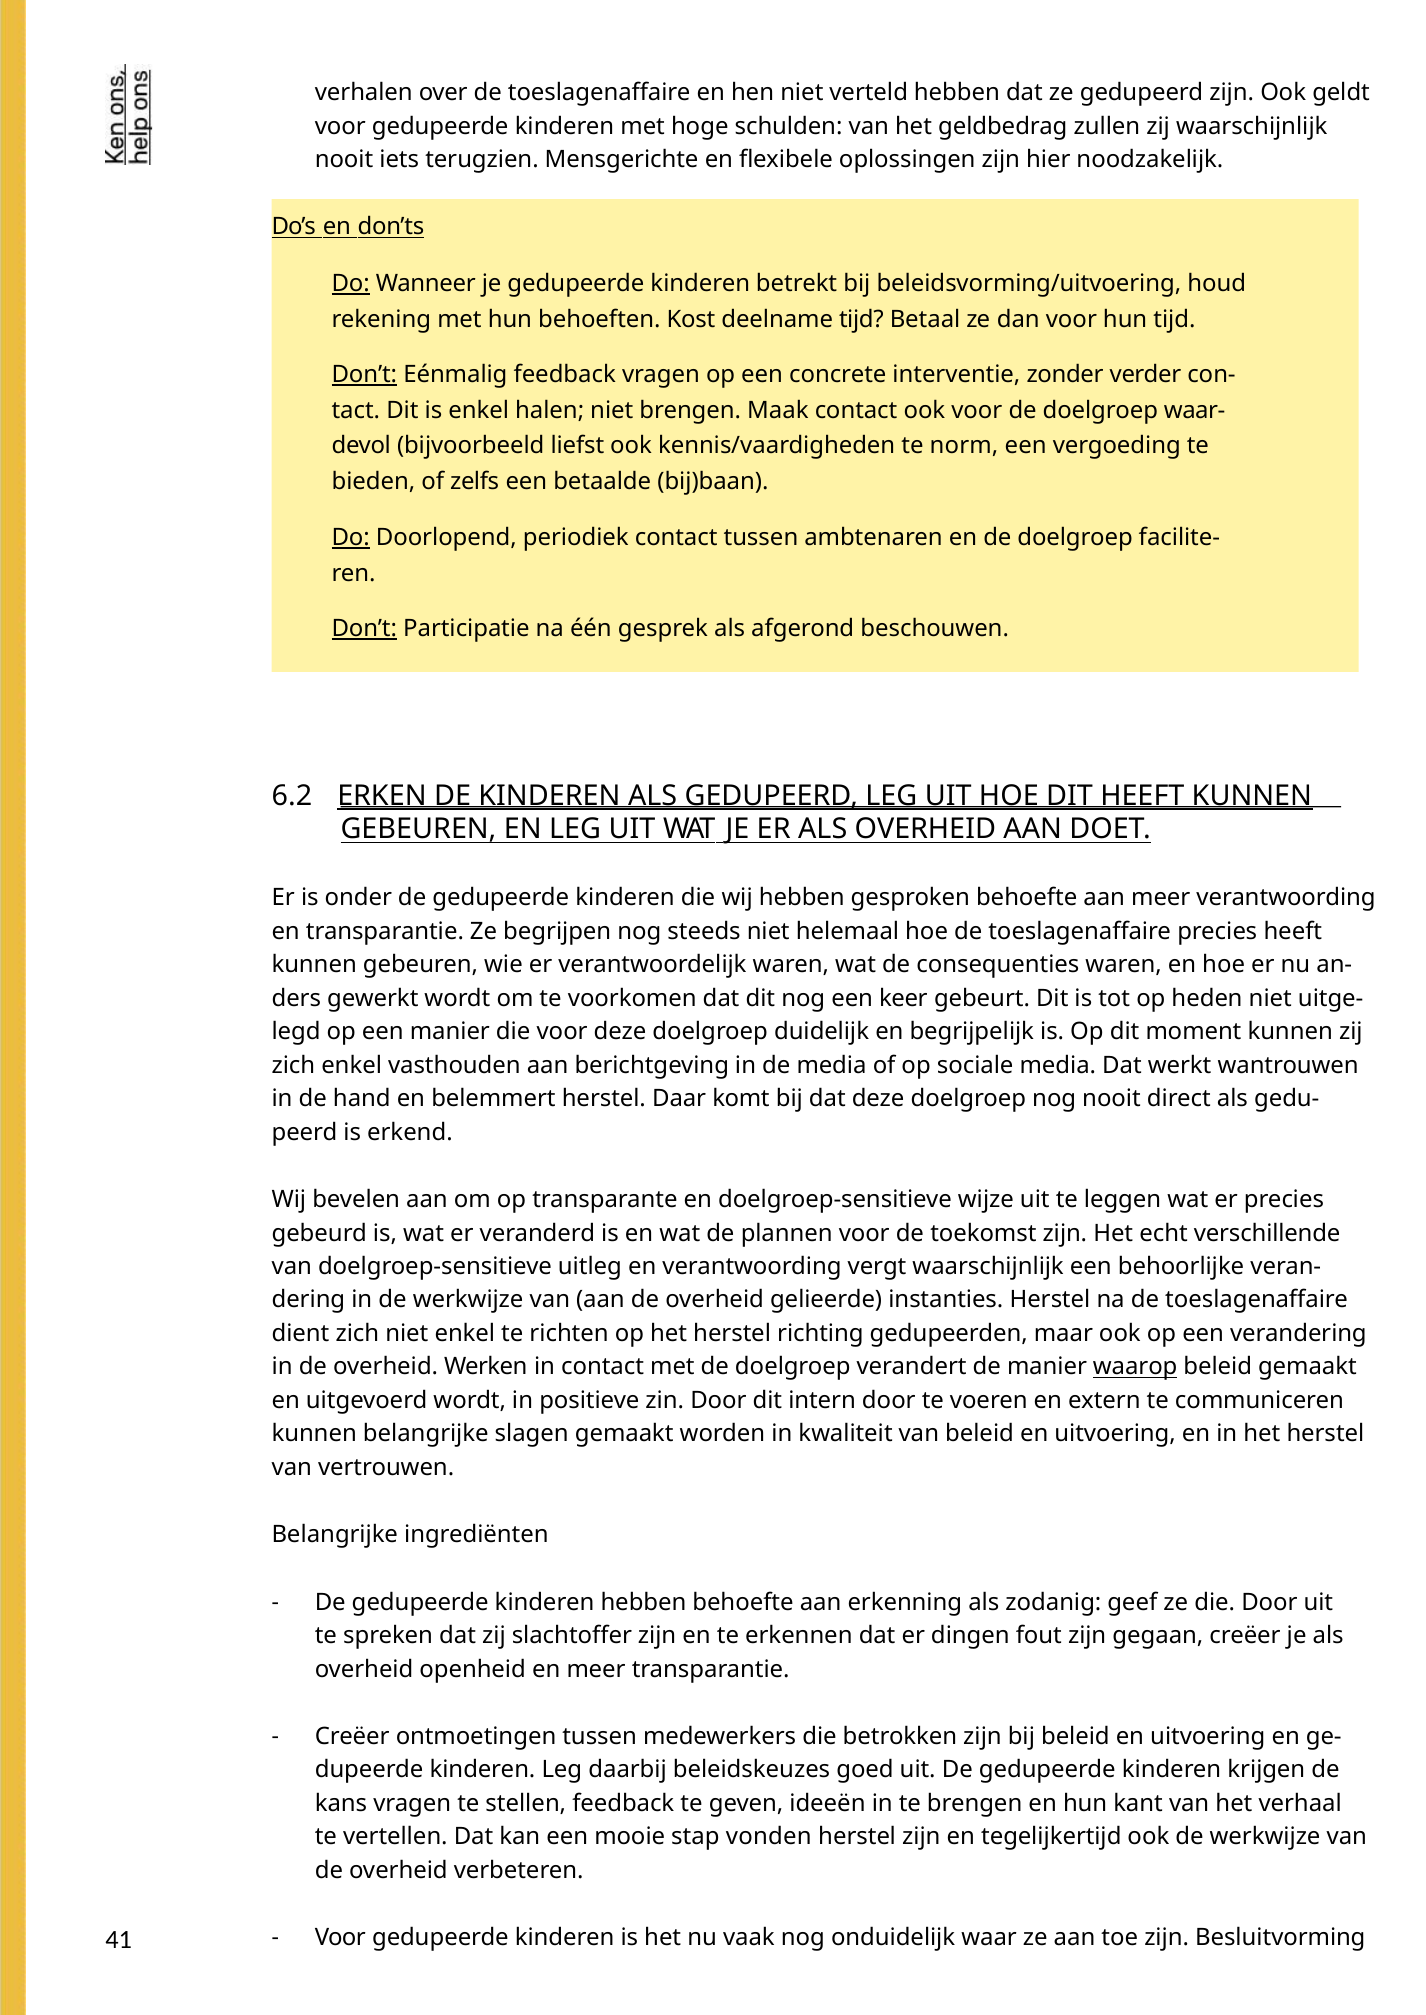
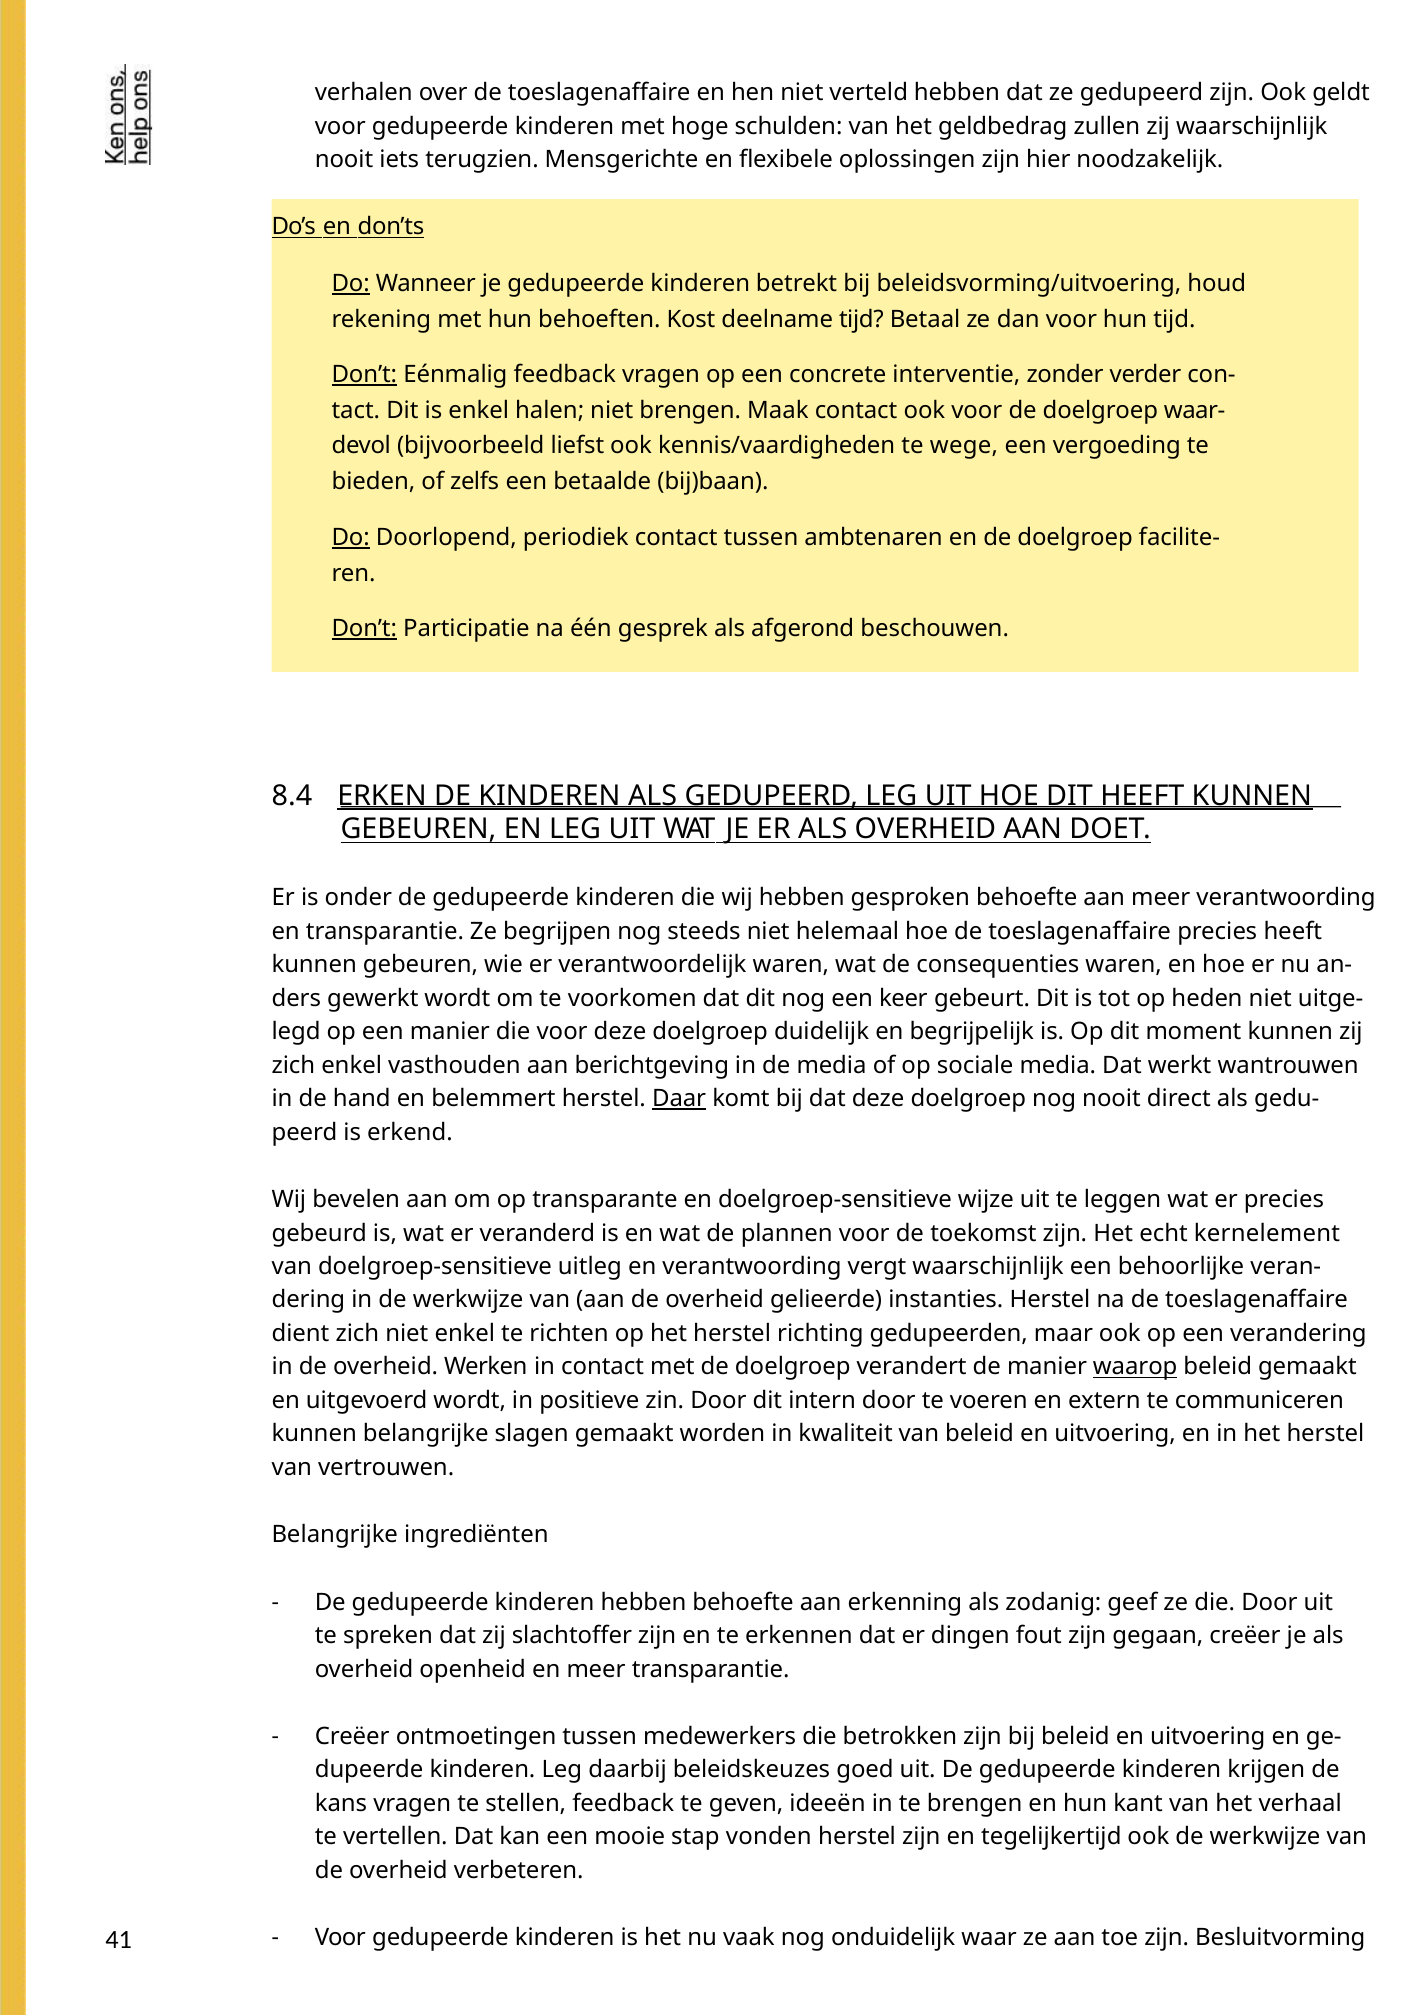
norm: norm -> wege
6.2: 6.2 -> 8.4
Daar underline: none -> present
verschillende: verschillende -> kernelement
